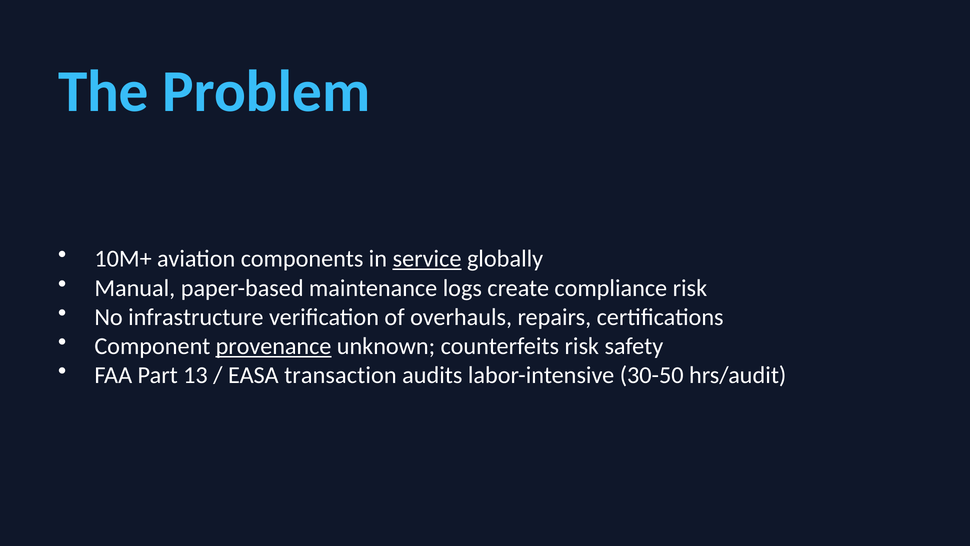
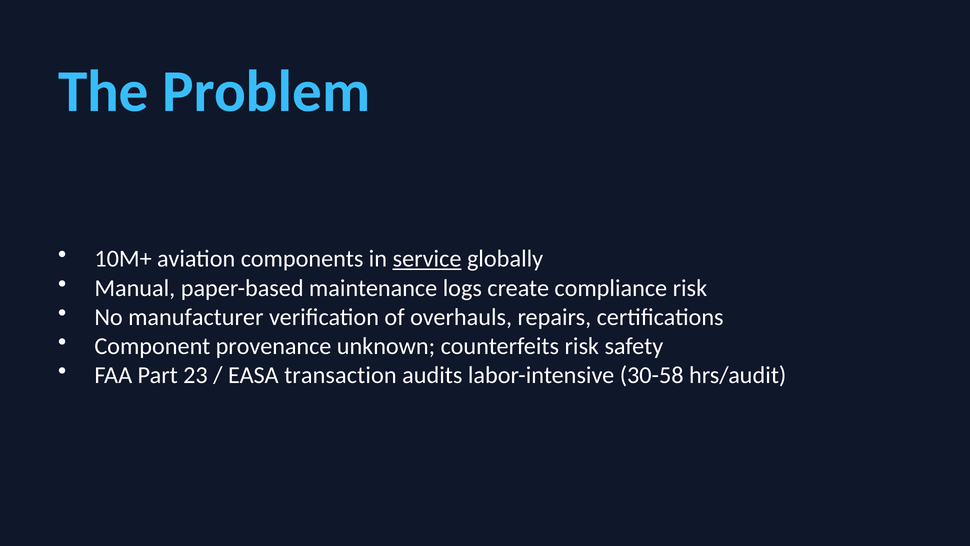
infrastructure: infrastructure -> manufacturer
provenance underline: present -> none
13: 13 -> 23
30-50: 30-50 -> 30-58
